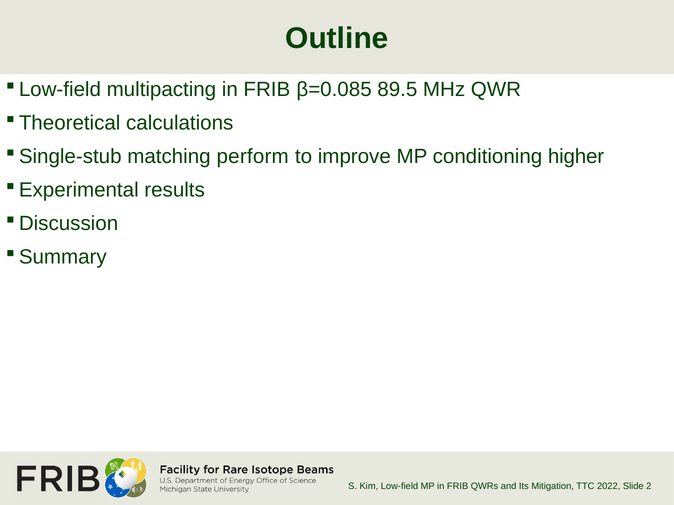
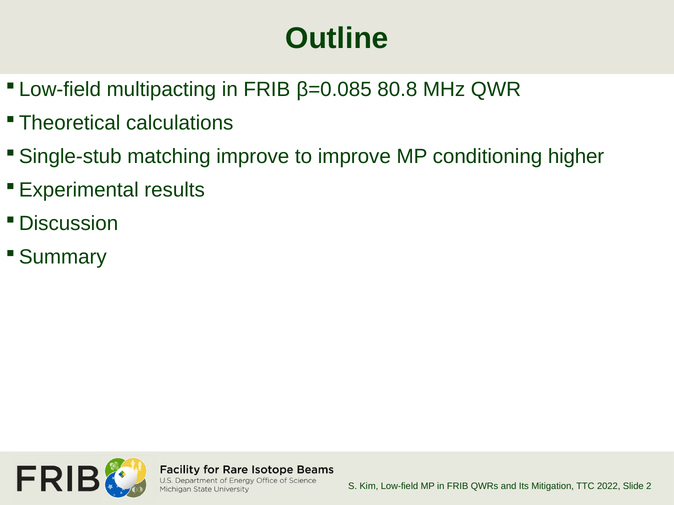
89.5: 89.5 -> 80.8
matching perform: perform -> improve
